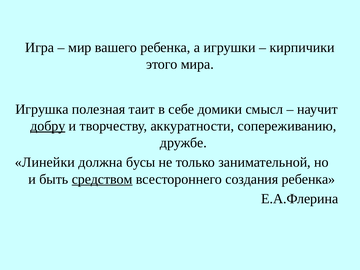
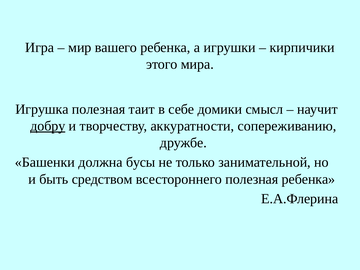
Линейки: Линейки -> Башенки
средством underline: present -> none
всестороннего создания: создания -> полезная
